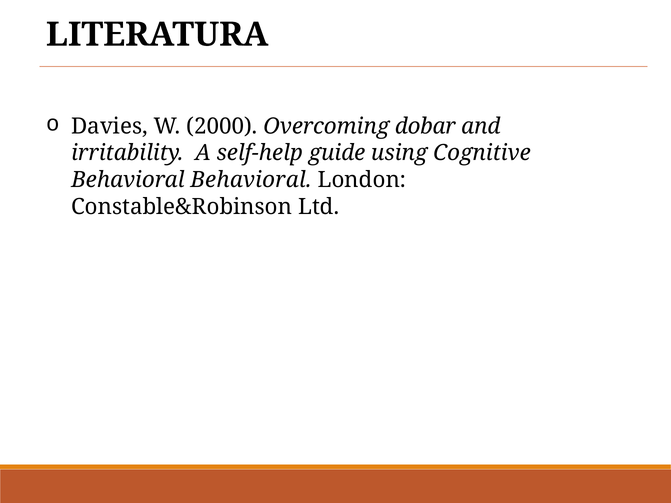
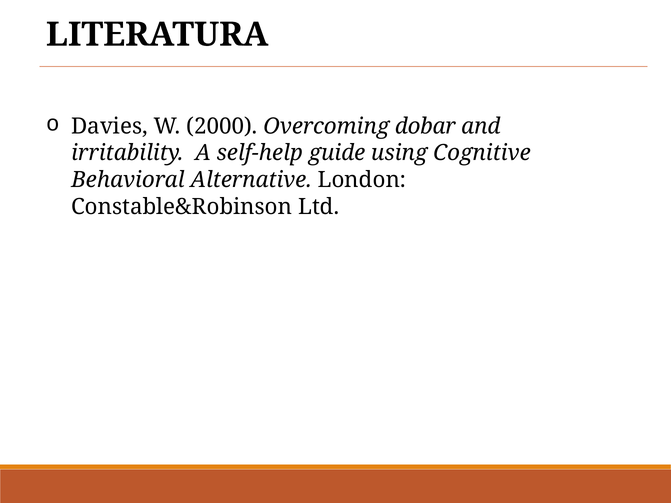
Behavioral Behavioral: Behavioral -> Alternative
